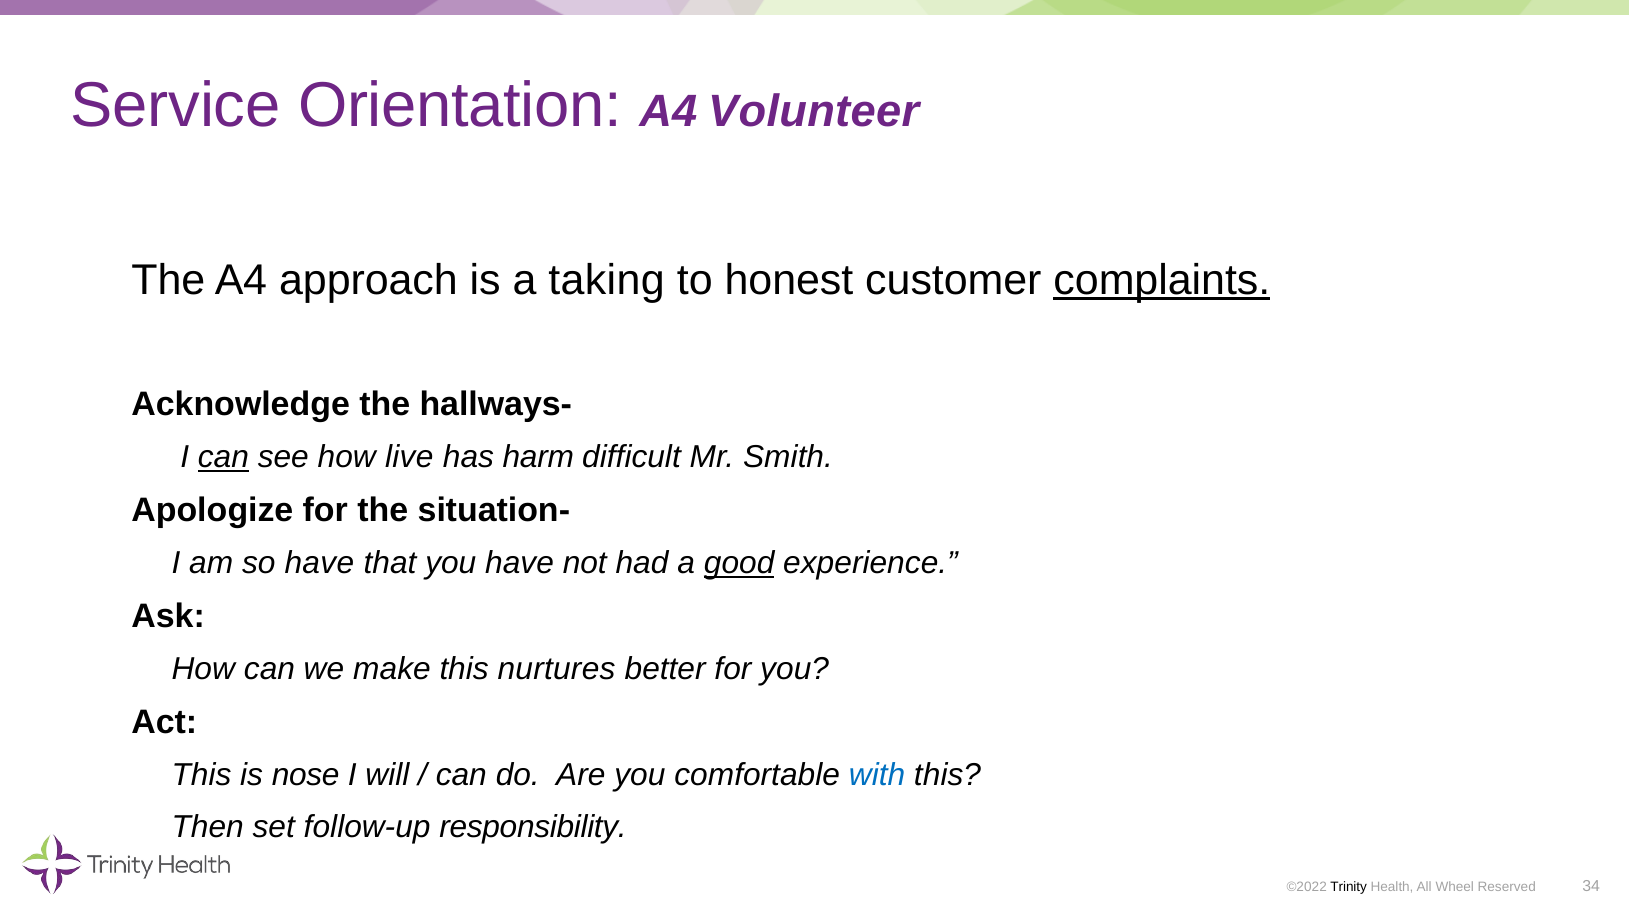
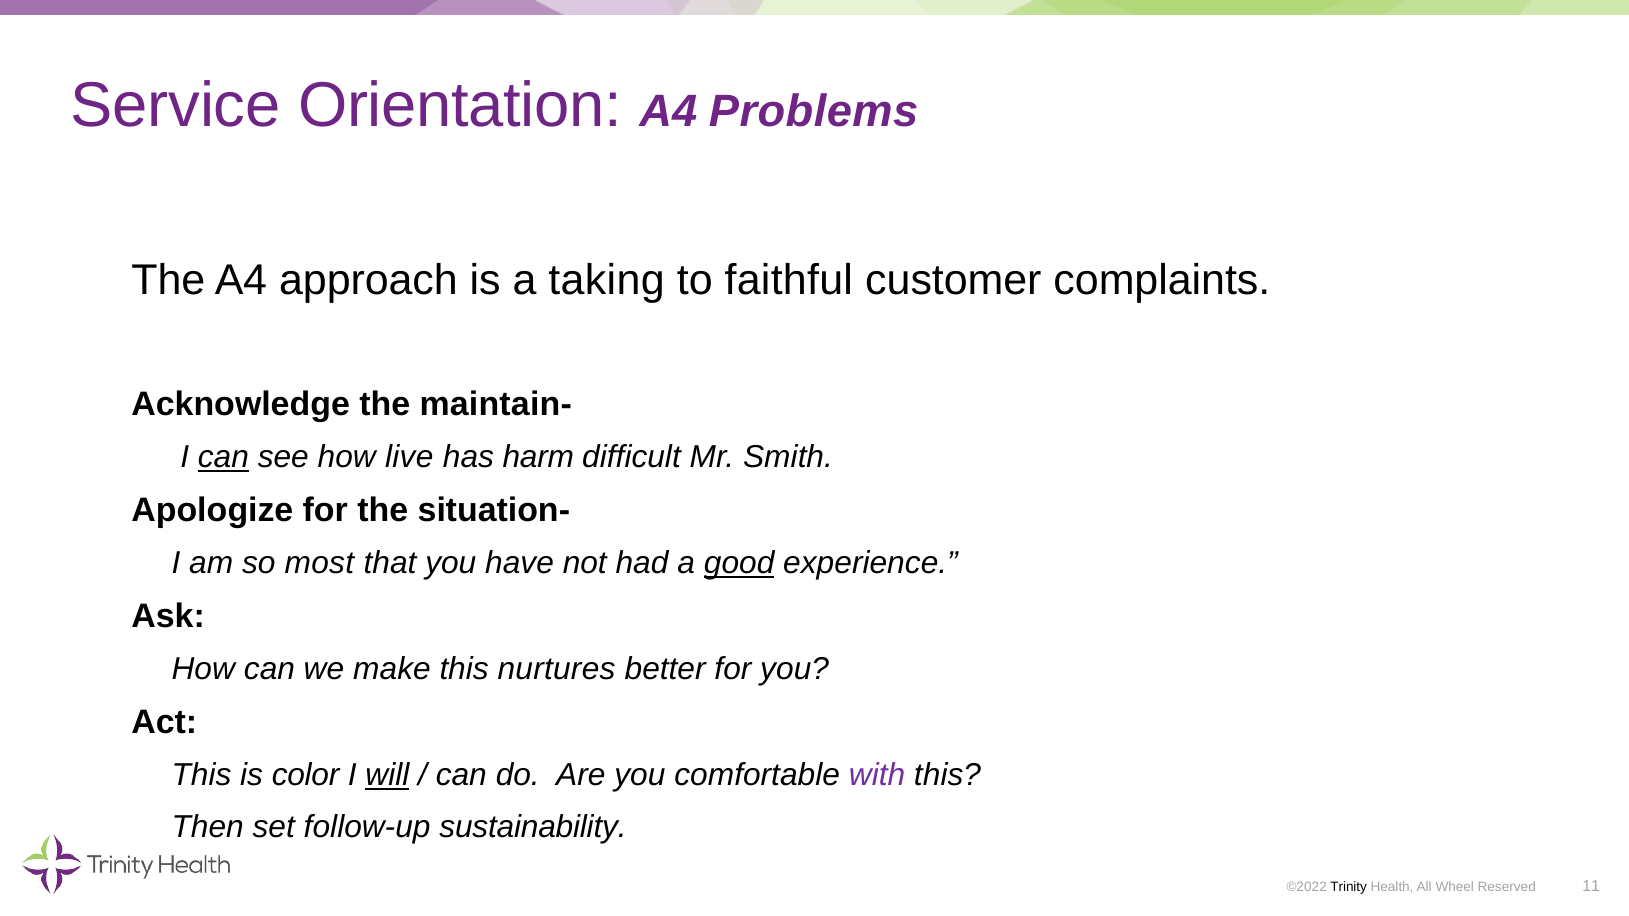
Volunteer: Volunteer -> Problems
honest: honest -> faithful
complaints underline: present -> none
hallways-: hallways- -> maintain-
so have: have -> most
nose: nose -> color
will underline: none -> present
with colour: blue -> purple
responsibility: responsibility -> sustainability
34: 34 -> 11
